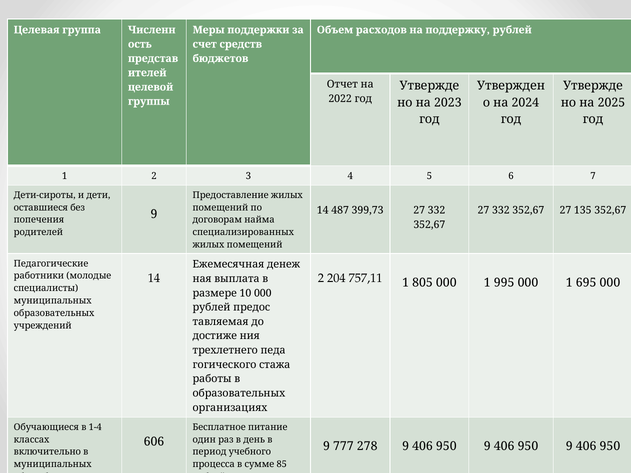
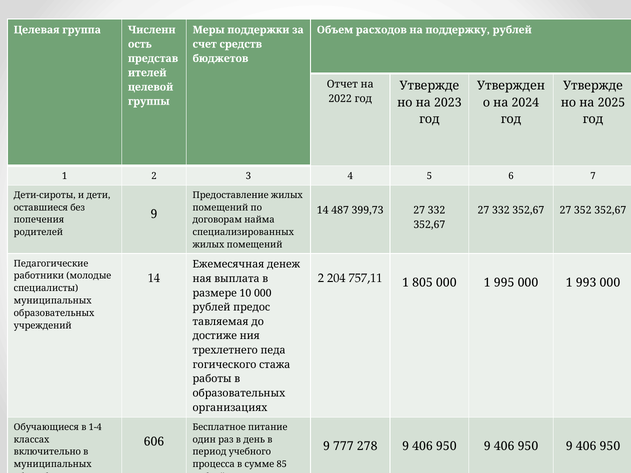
135: 135 -> 352
695: 695 -> 993
